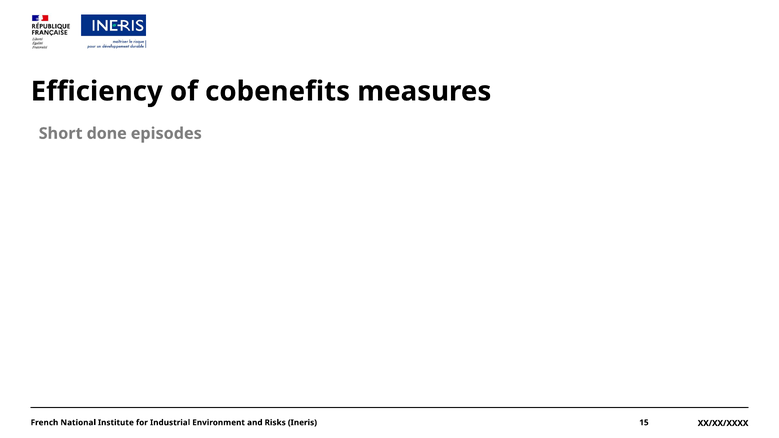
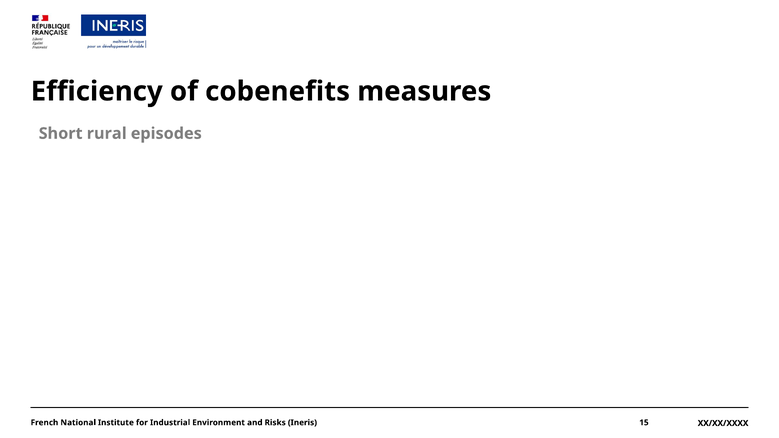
done: done -> rural
